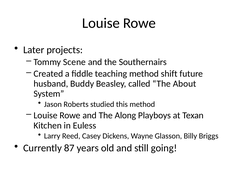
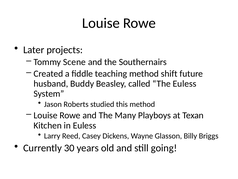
The About: About -> Euless
Along: Along -> Many
87: 87 -> 30
